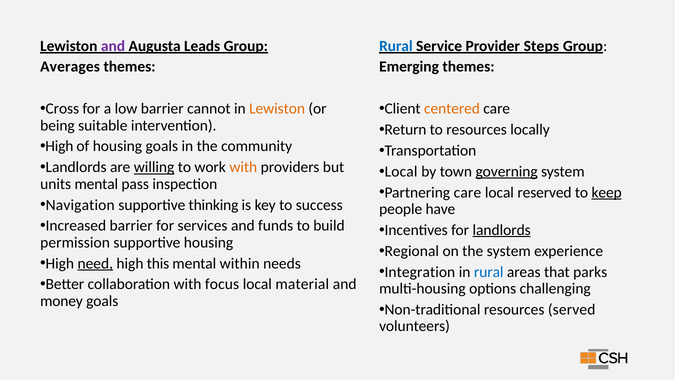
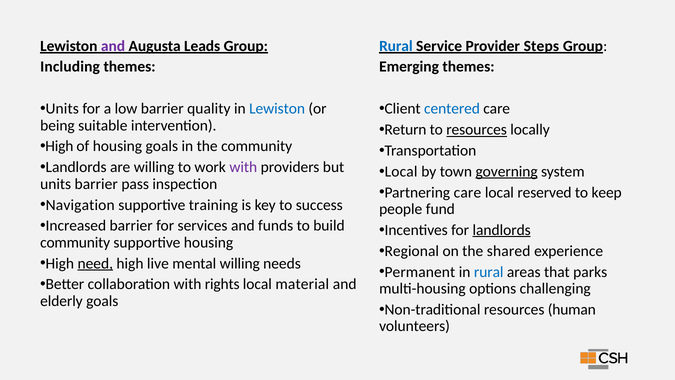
Averages: Averages -> Including
Cross at (62, 109): Cross -> Units
cannot: cannot -> quality
Lewiston at (277, 109) colour: orange -> blue
centered colour: orange -> blue
resources at (477, 130) underline: none -> present
willing at (154, 167) underline: present -> none
with at (243, 167) colour: orange -> purple
units mental: mental -> barrier
keep underline: present -> none
thinking: thinking -> training
have: have -> fund
permission at (75, 242): permission -> community
the system: system -> shared
this: this -> live
mental within: within -> willing
Integration: Integration -> Permanent
focus: focus -> rights
money: money -> elderly
served: served -> human
